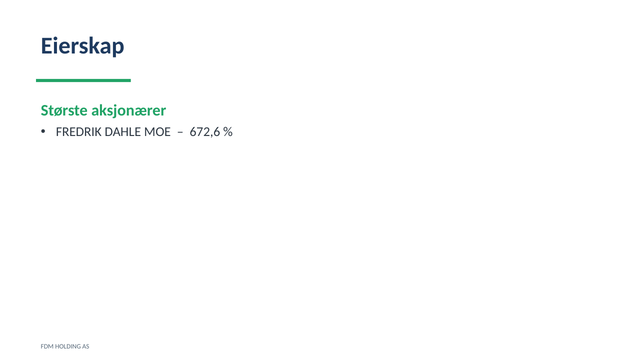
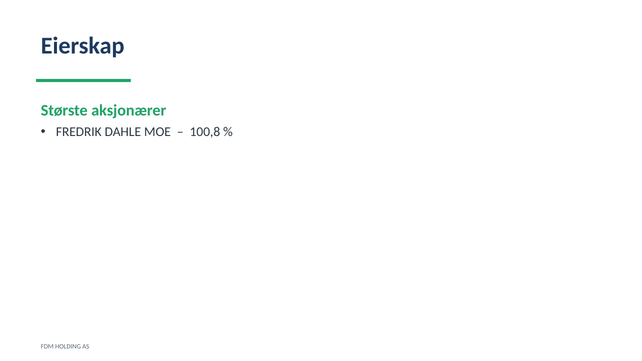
672,6: 672,6 -> 100,8
